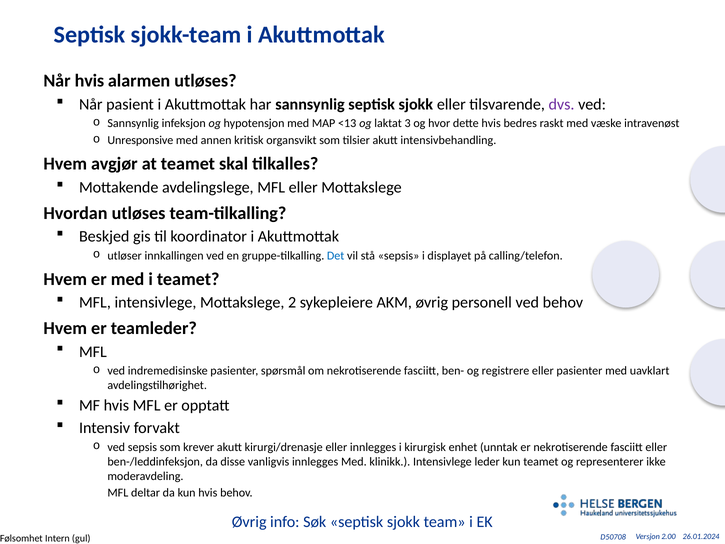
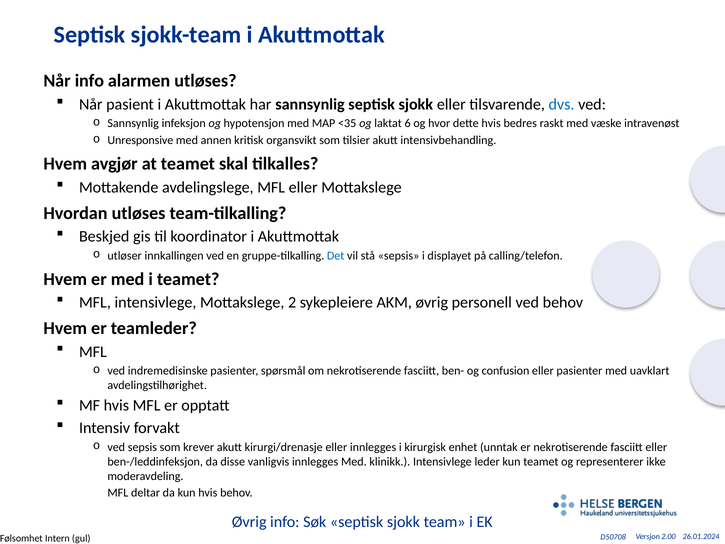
Når hvis: hvis -> info
dvs colour: purple -> blue
<13: <13 -> <35
3: 3 -> 6
registrere: registrere -> confusion
